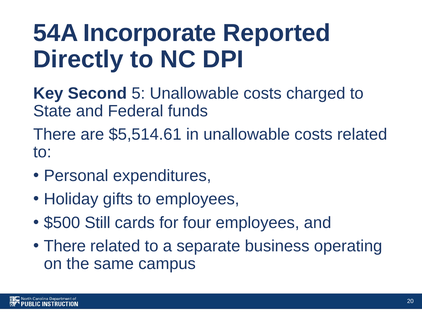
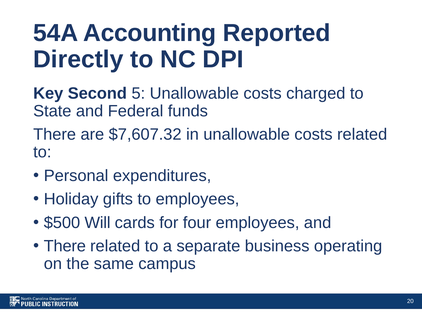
Incorporate: Incorporate -> Accounting
$5,514.61: $5,514.61 -> $7,607.32
Still: Still -> Will
